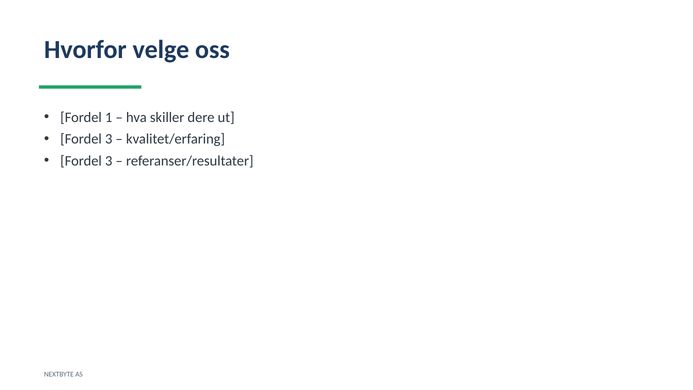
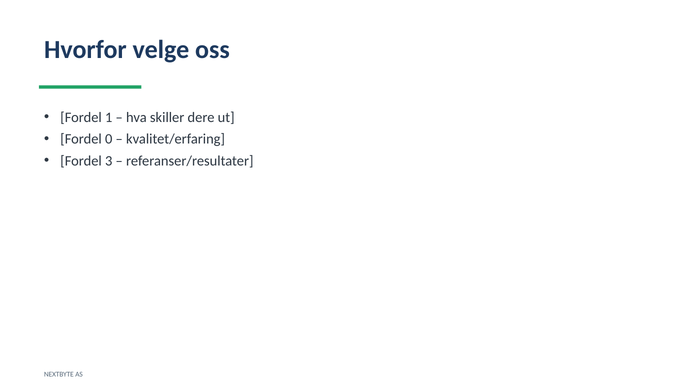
3 at (109, 139): 3 -> 0
